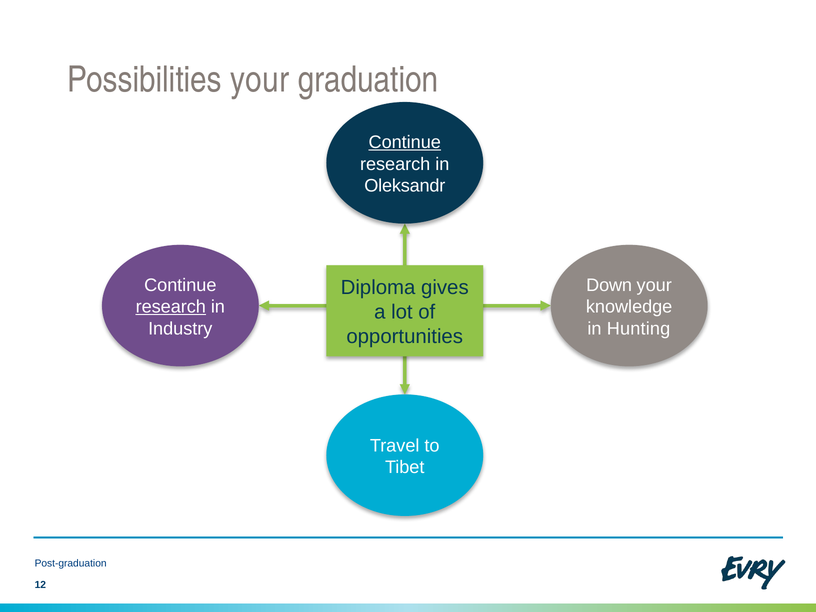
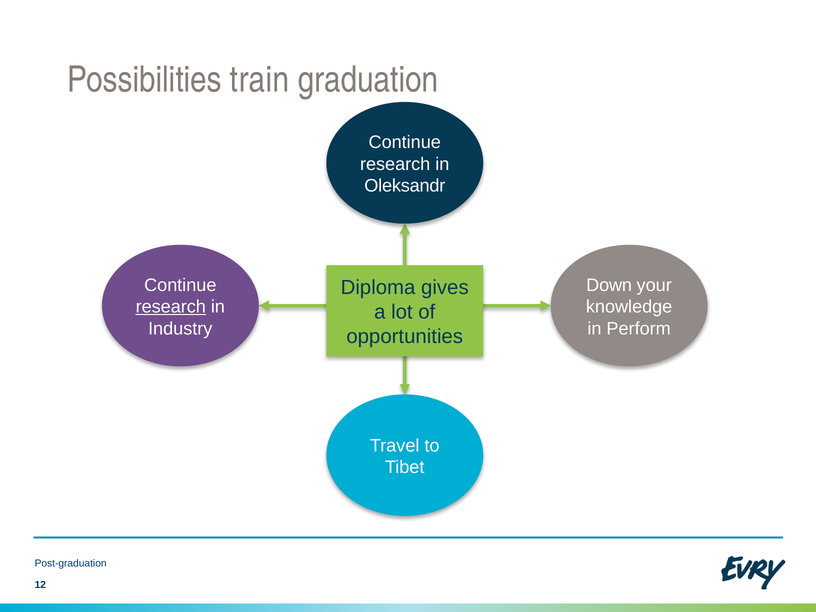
Possibilities your: your -> train
Continue at (405, 142) underline: present -> none
Hunting: Hunting -> Perform
